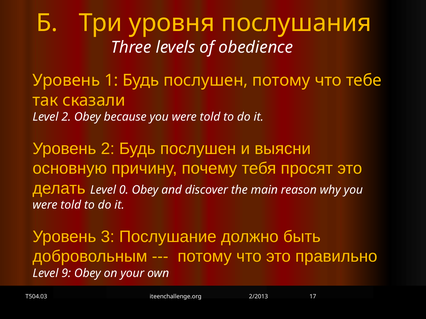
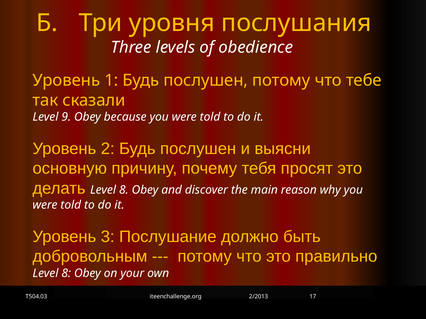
Level 2: 2 -> 9
делать Level 0: 0 -> 8
9 at (66, 274): 9 -> 8
